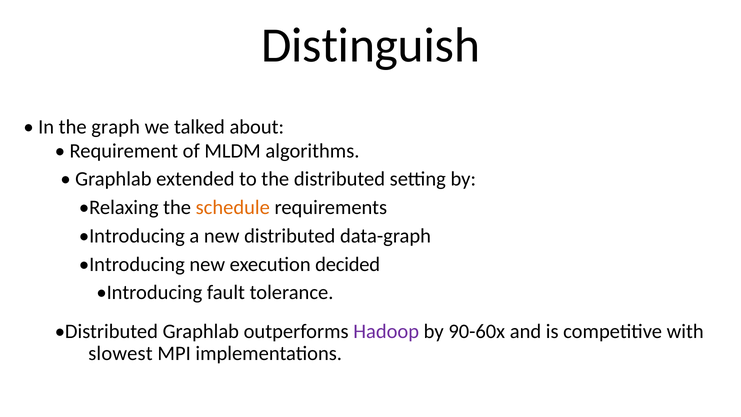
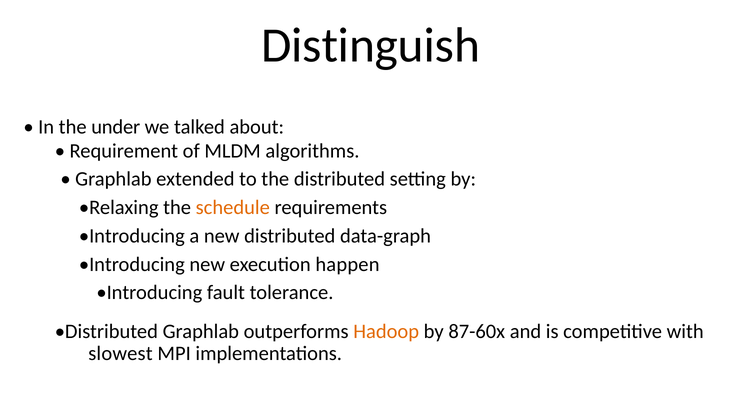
graph: graph -> under
decided: decided -> happen
Hadoop colour: purple -> orange
90-60x: 90-60x -> 87-60x
